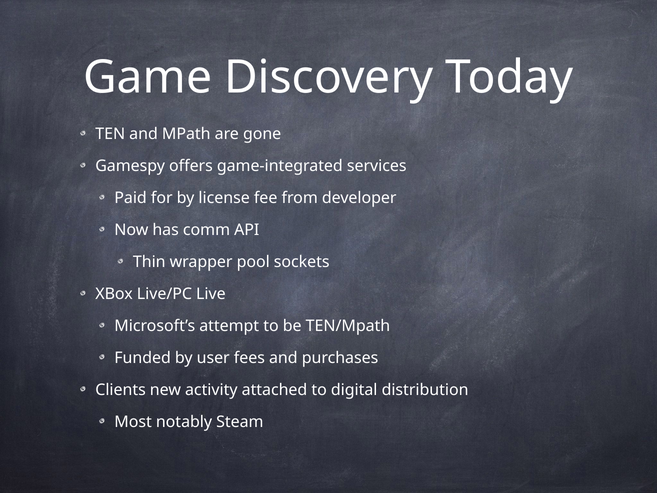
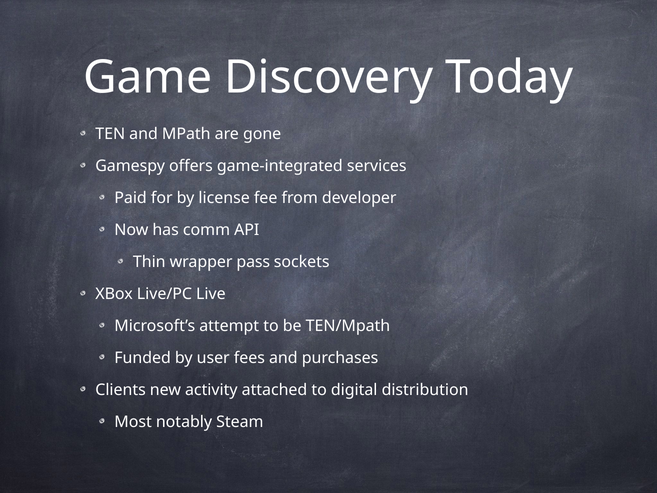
pool: pool -> pass
